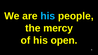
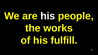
his at (48, 16) colour: light blue -> white
mercy: mercy -> works
open: open -> fulfill
